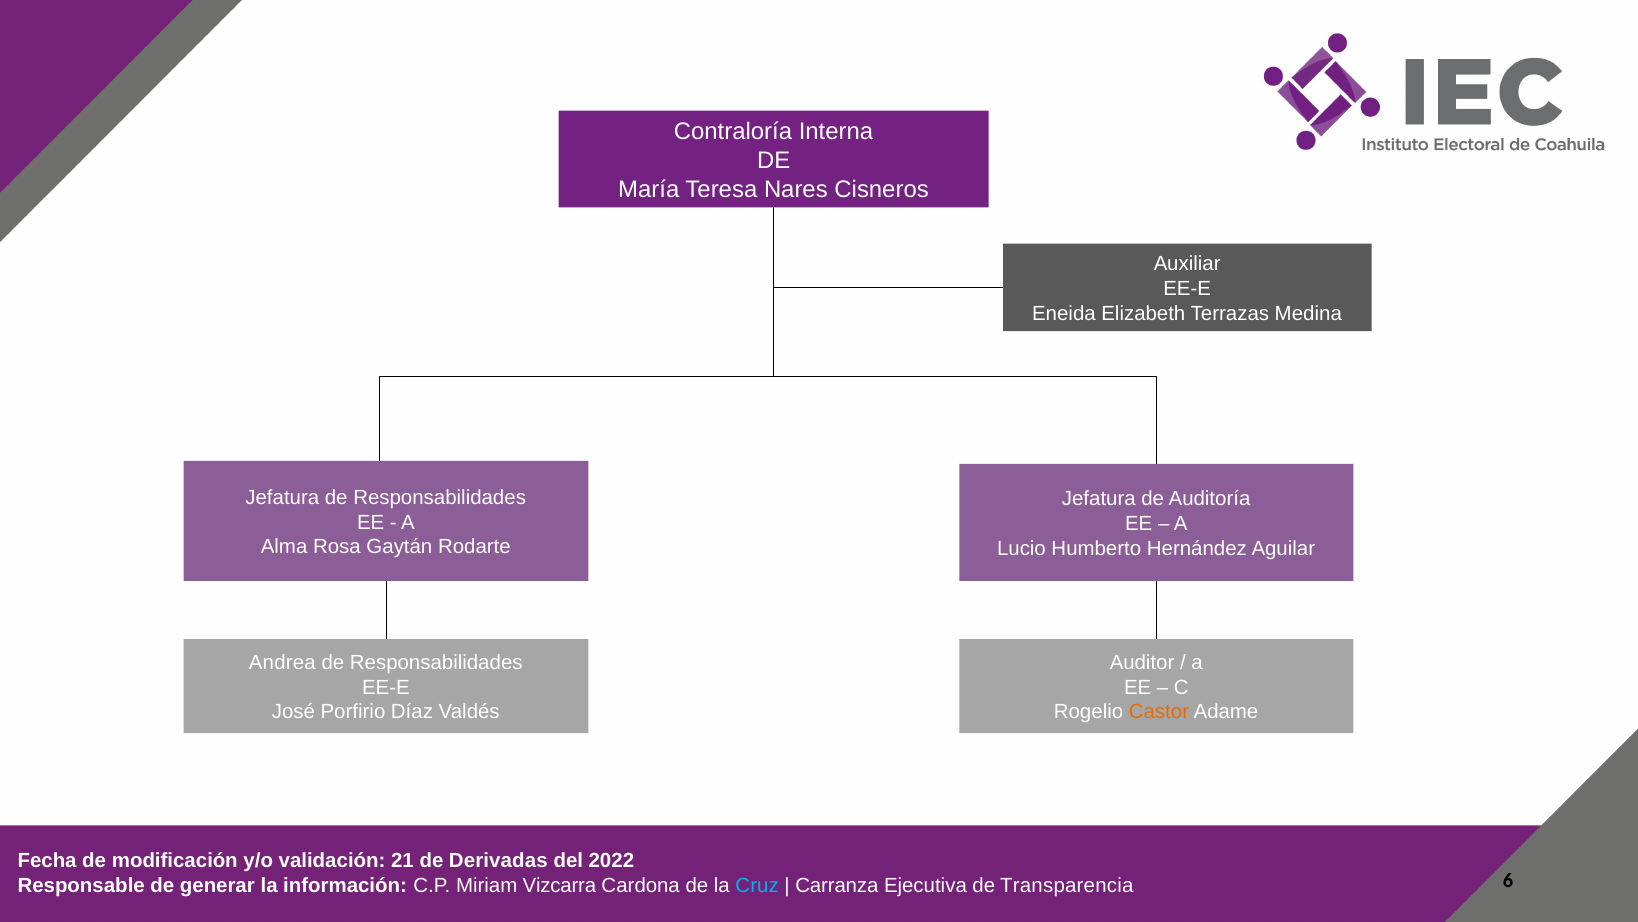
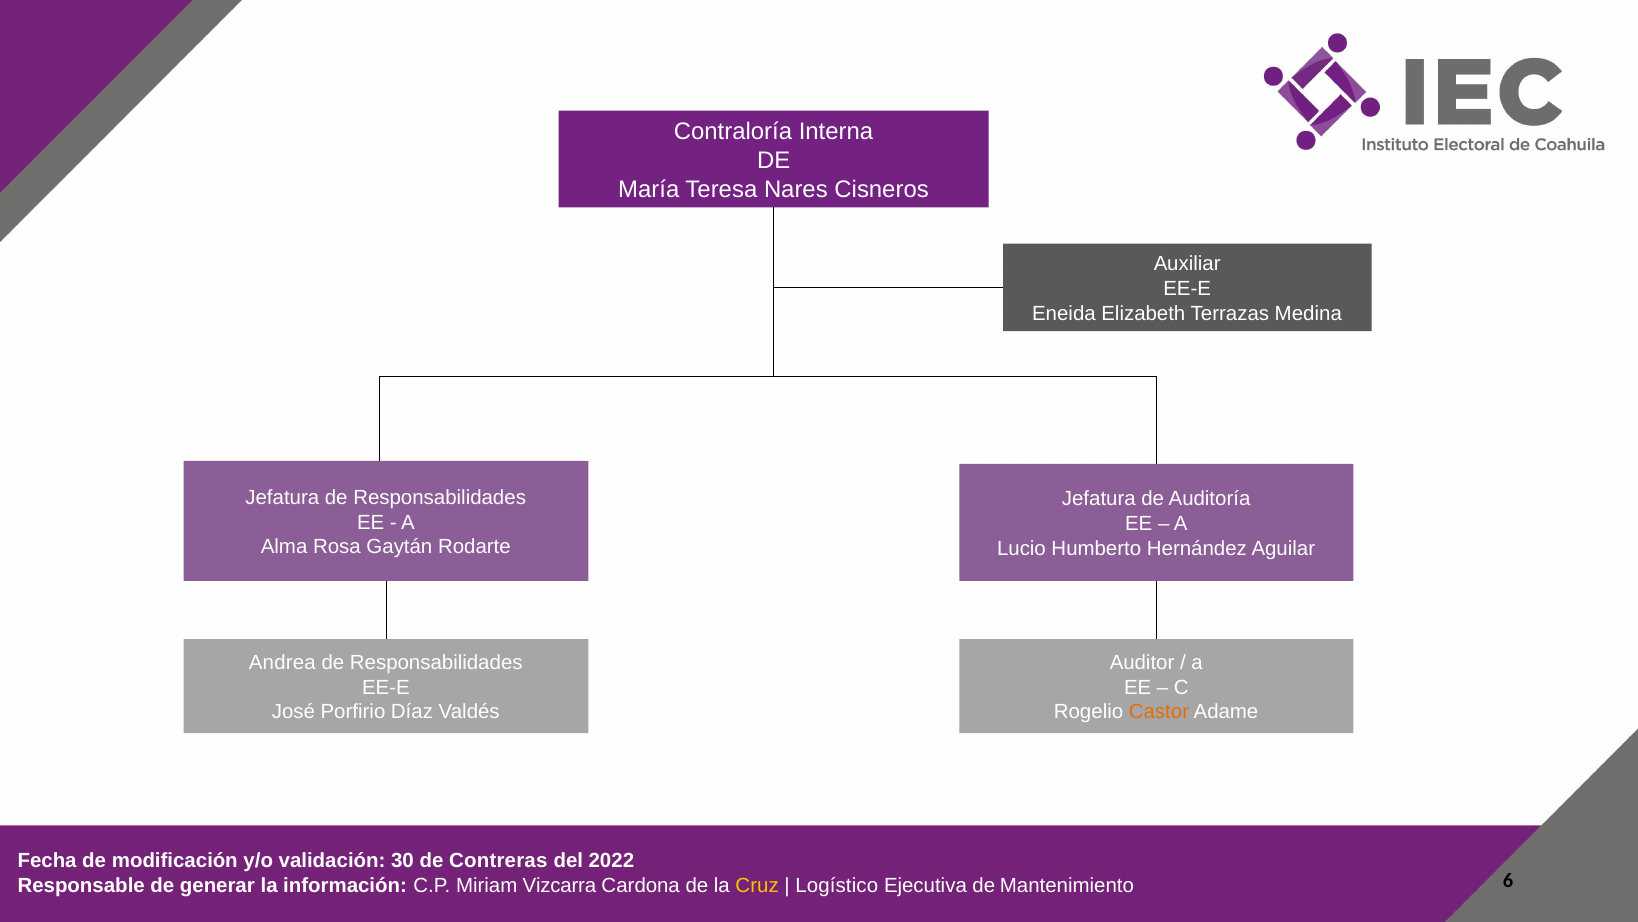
21: 21 -> 30
Derivadas: Derivadas -> Contreras
Cruz colour: light blue -> yellow
Carranza: Carranza -> Logístico
Transparencia: Transparencia -> Mantenimiento
